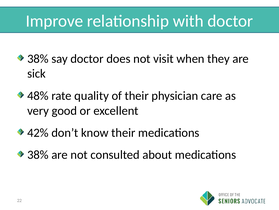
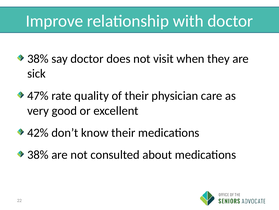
48%: 48% -> 47%
